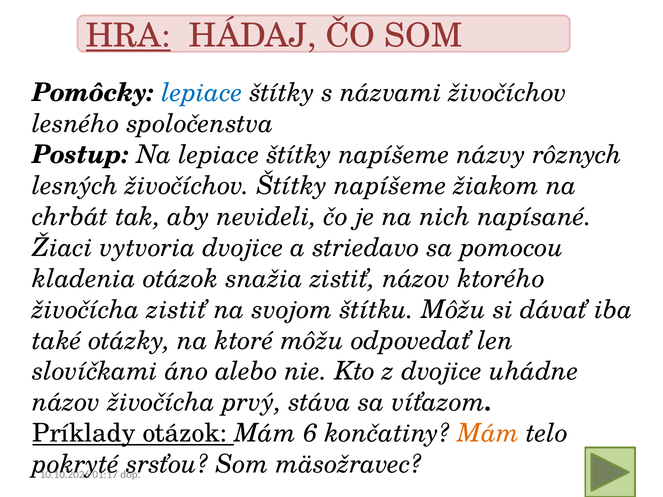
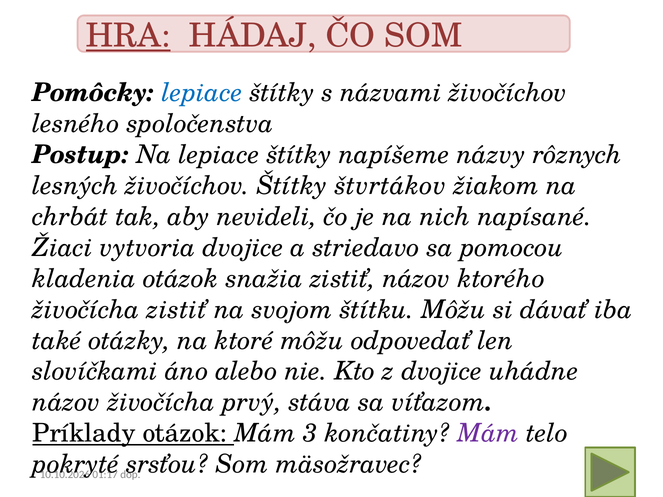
živočíchov Štítky napíšeme: napíšeme -> štvrtákov
6: 6 -> 3
Mám at (488, 434) colour: orange -> purple
